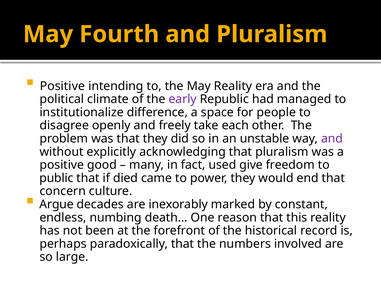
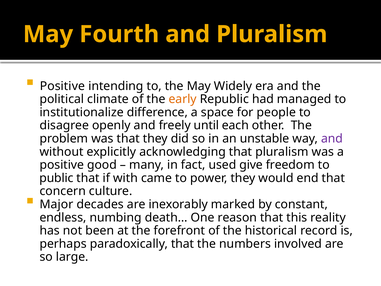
May Reality: Reality -> Widely
early colour: purple -> orange
take: take -> until
died: died -> with
Argue: Argue -> Major
